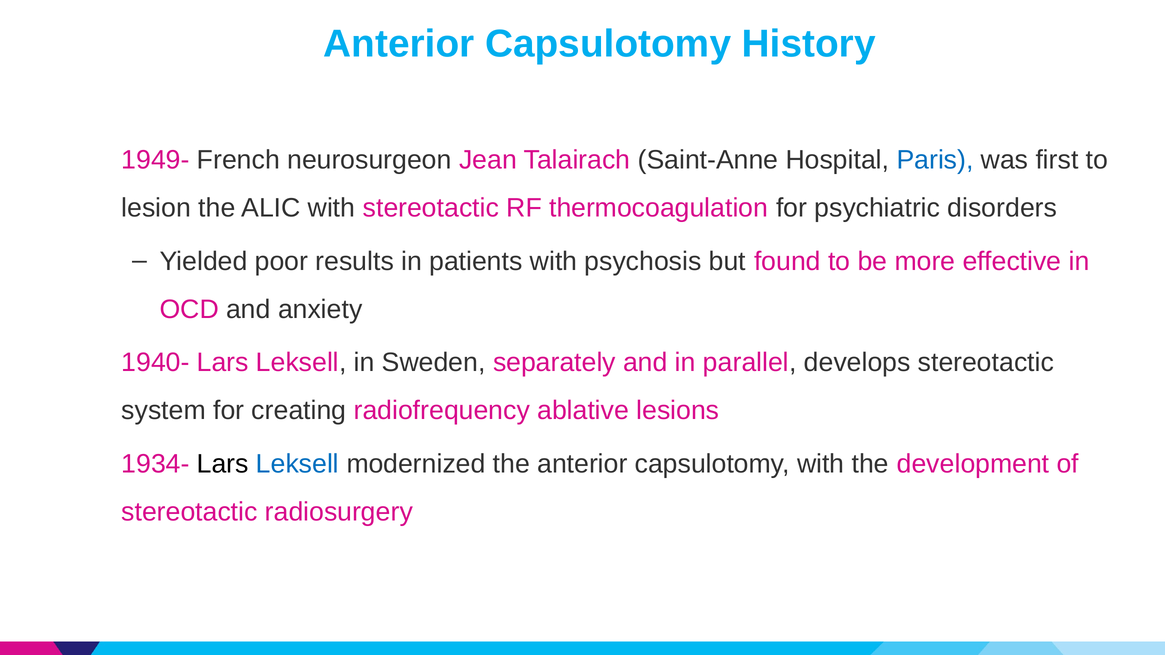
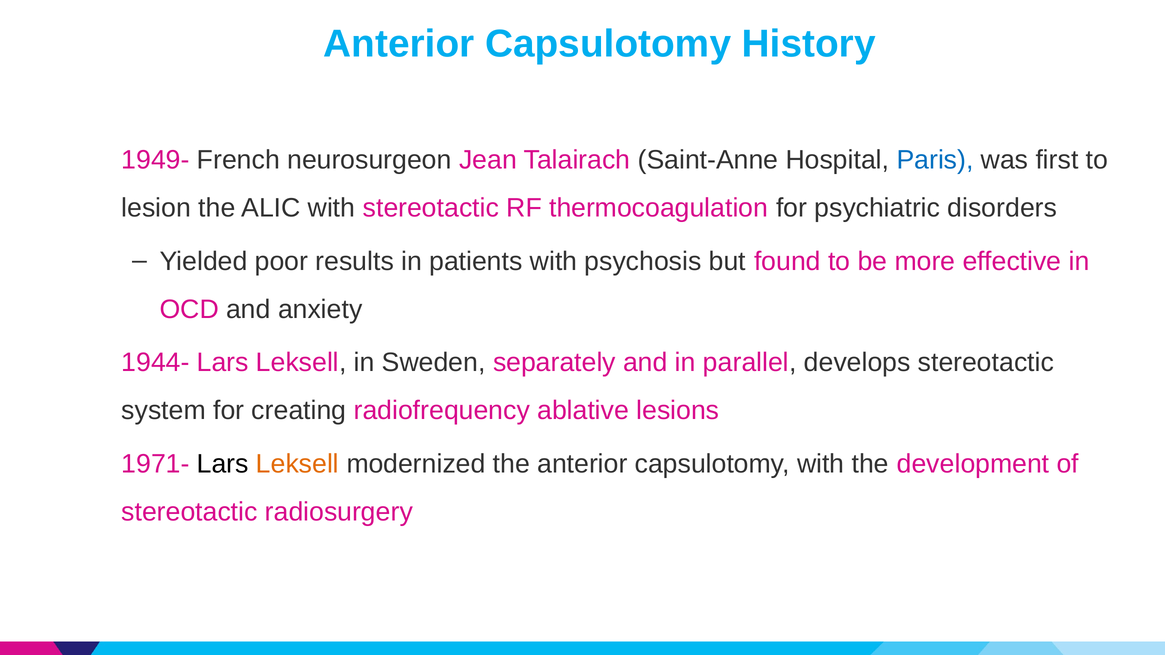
1940-: 1940- -> 1944-
1934-: 1934- -> 1971-
Leksell at (297, 464) colour: blue -> orange
